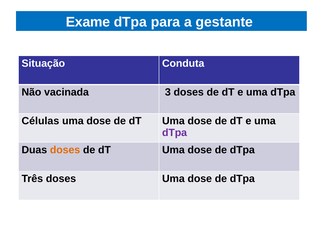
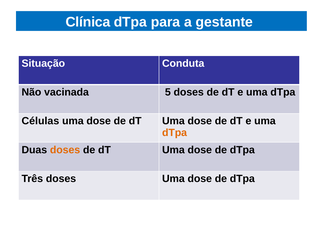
Exame: Exame -> Clínica
3: 3 -> 5
dTpa at (175, 133) colour: purple -> orange
